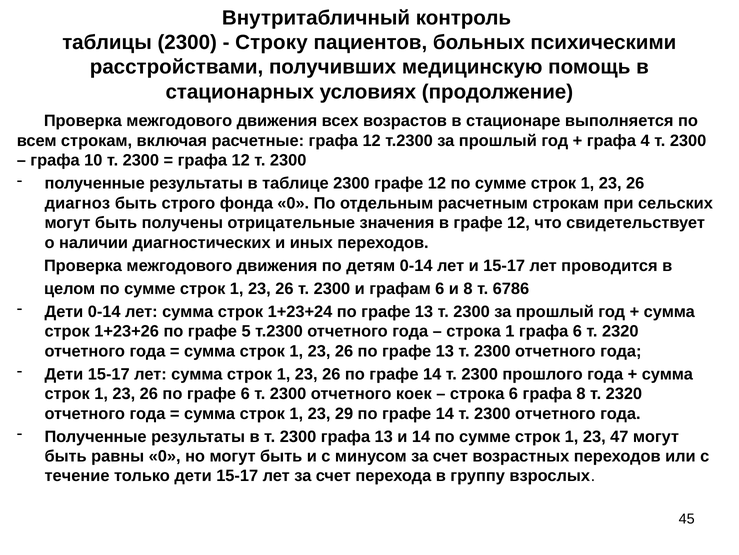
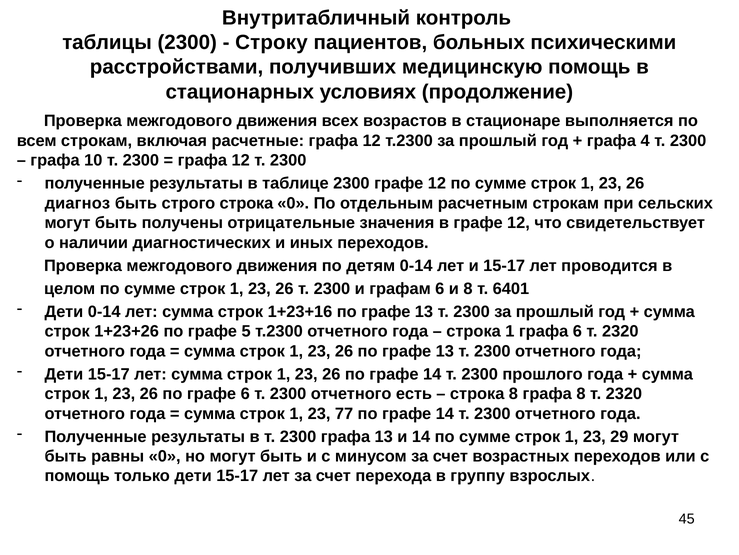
строго фонда: фонда -> строка
6786: 6786 -> 6401
1+23+24: 1+23+24 -> 1+23+16
коек: коек -> есть
строка 6: 6 -> 8
29: 29 -> 77
47: 47 -> 29
течение at (77, 475): течение -> помощь
